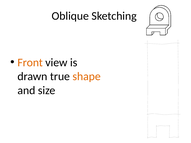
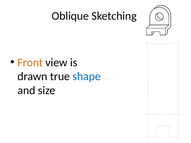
shape colour: orange -> blue
